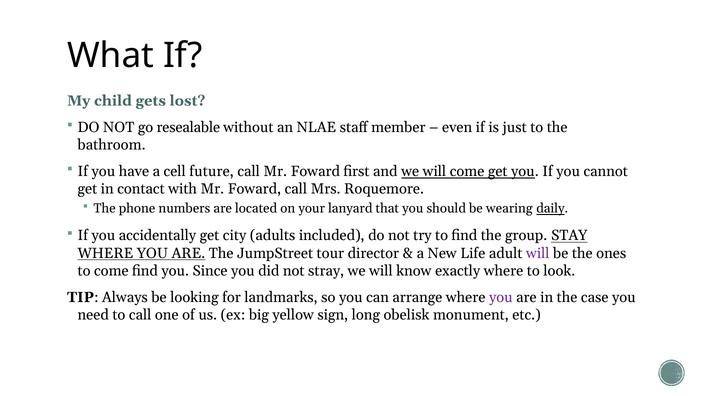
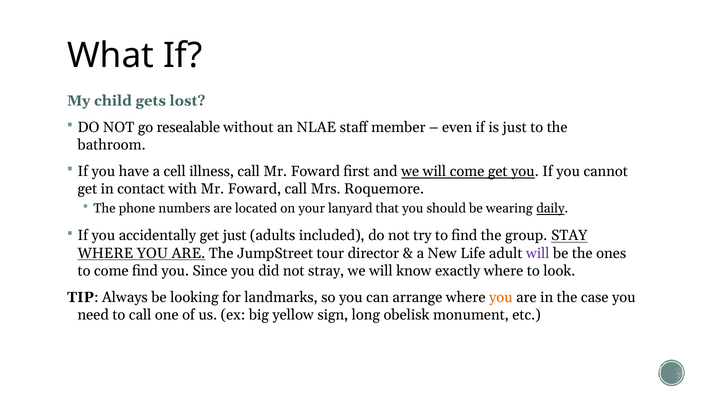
future: future -> illness
get city: city -> just
you at (501, 297) colour: purple -> orange
